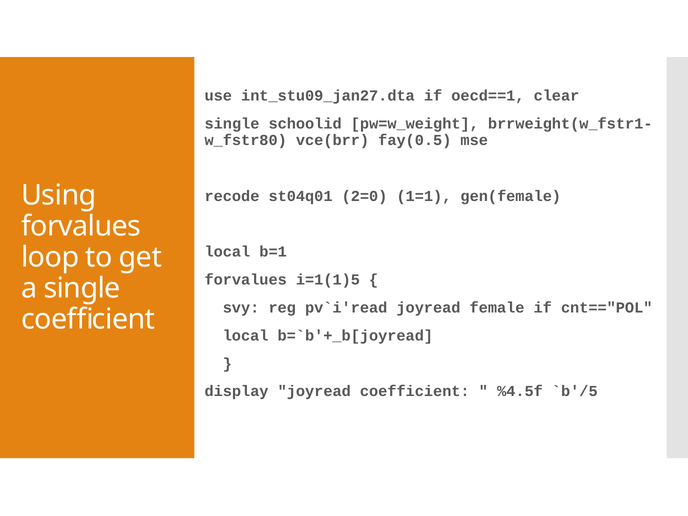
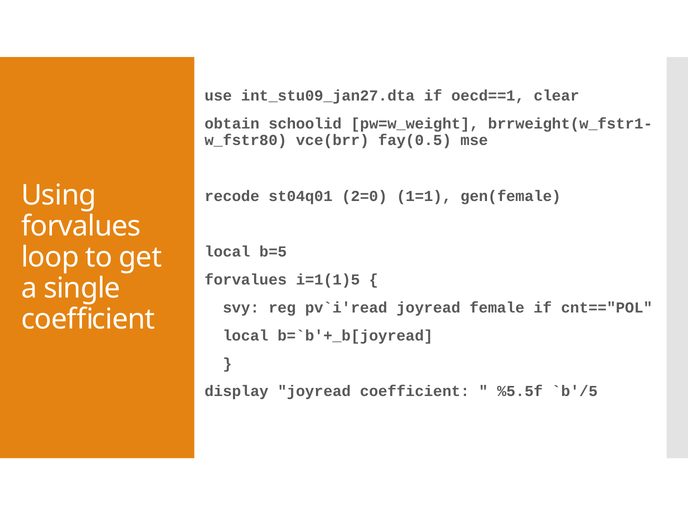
single at (232, 124): single -> obtain
b=1: b=1 -> b=5
%4.5f: %4.5f -> %5.5f
